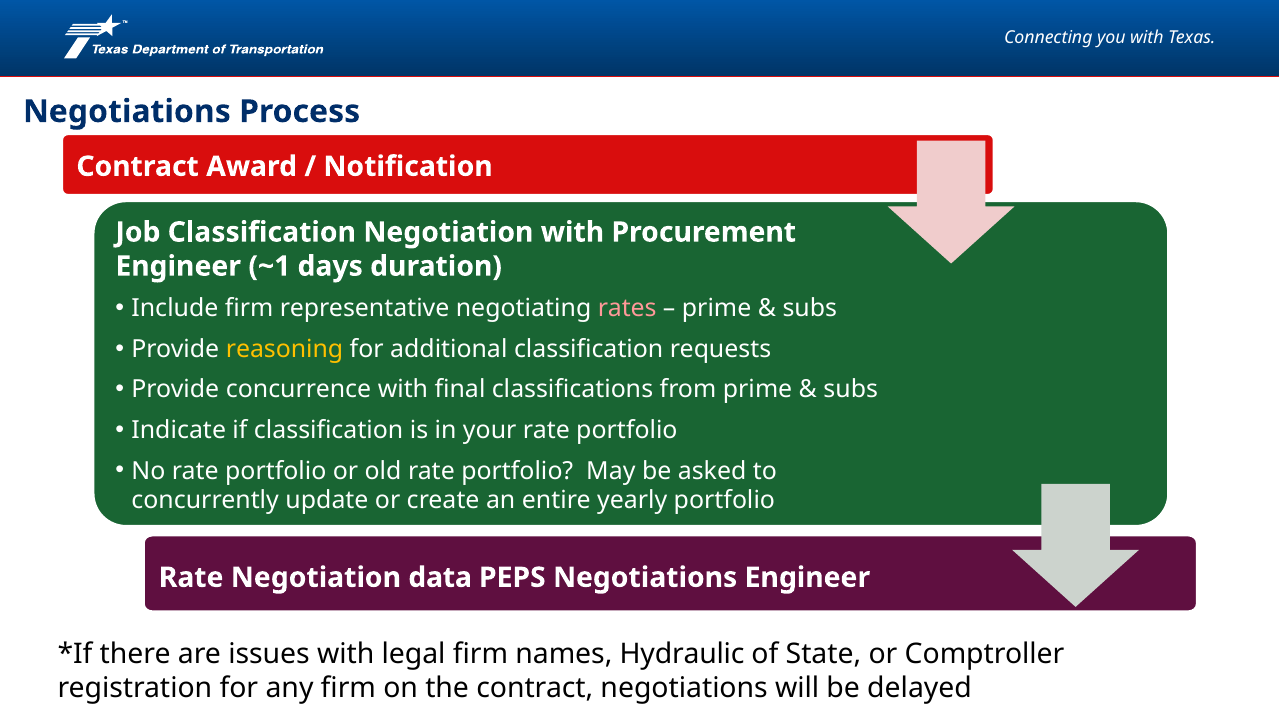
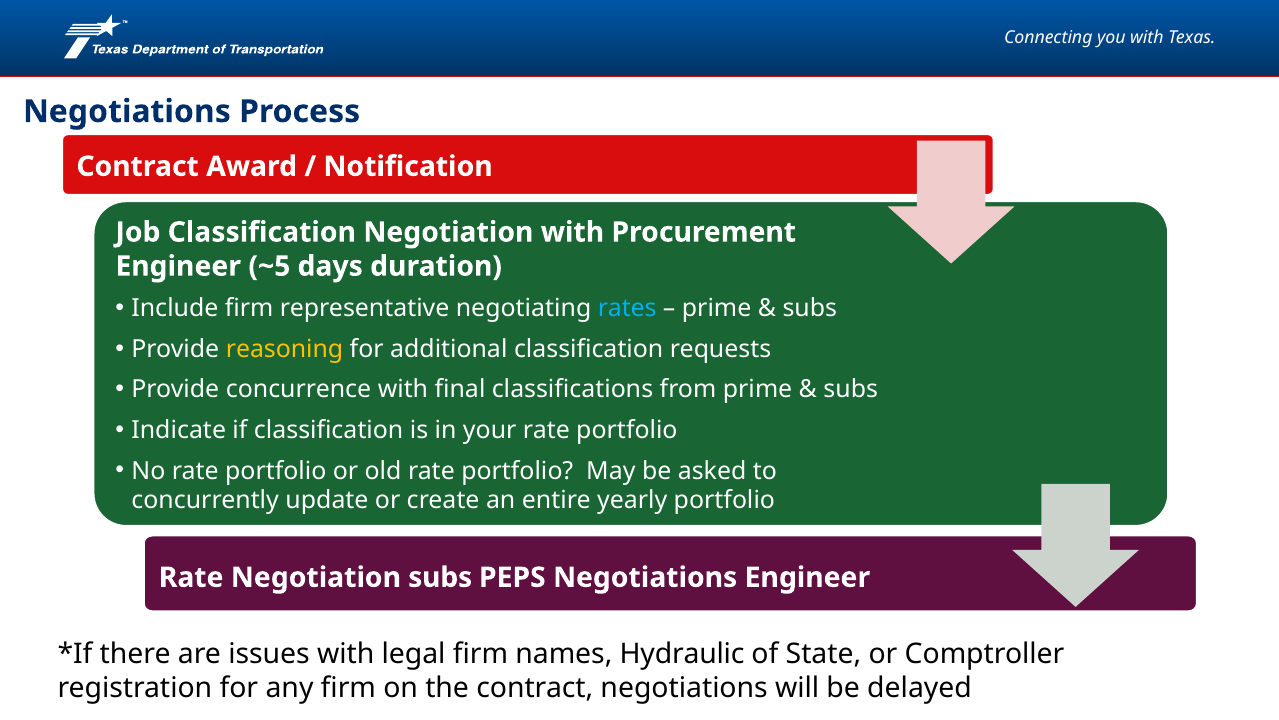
~1: ~1 -> ~5
rates colour: pink -> light blue
Negotiation data: data -> subs
